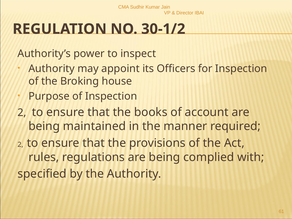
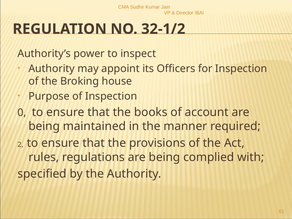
30-1/2: 30-1/2 -> 32-1/2
2 at (22, 113): 2 -> 0
